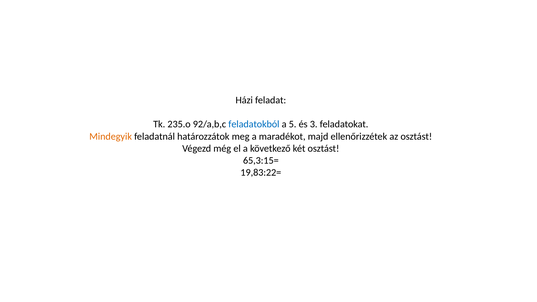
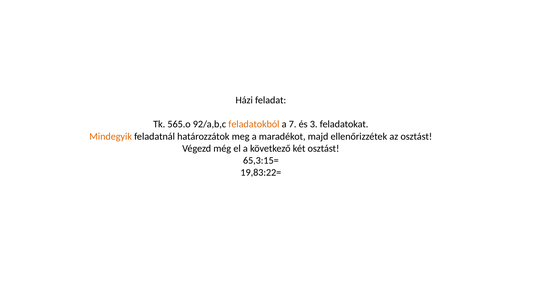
235.o: 235.o -> 565.o
feladatokból colour: blue -> orange
5: 5 -> 7
